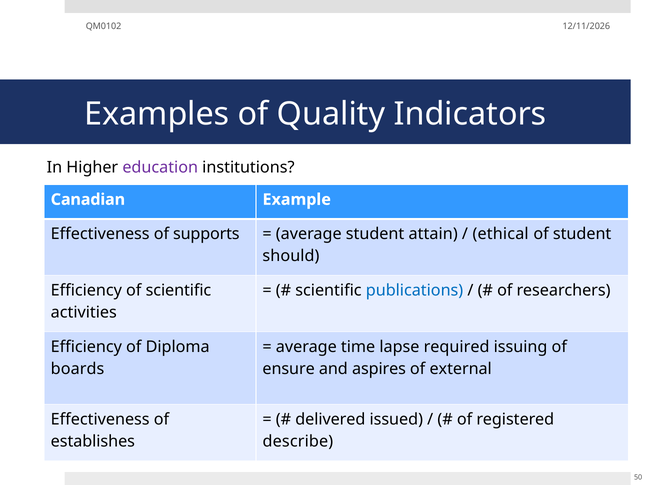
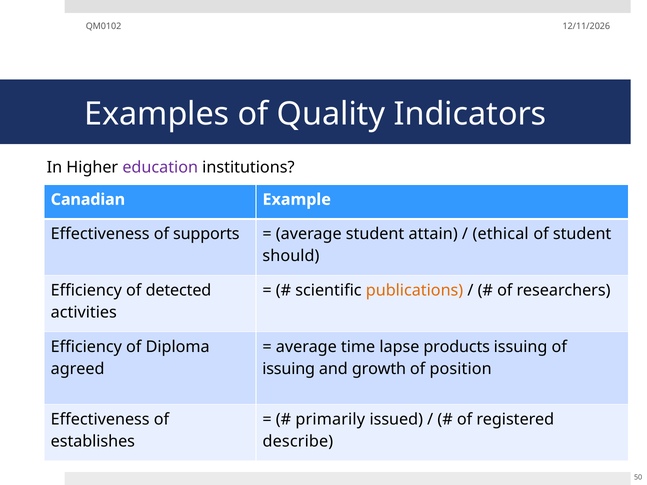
of scientific: scientific -> detected
publications colour: blue -> orange
required: required -> products
boards: boards -> agreed
ensure at (289, 369): ensure -> issuing
aspires: aspires -> growth
external: external -> position
delivered: delivered -> primarily
